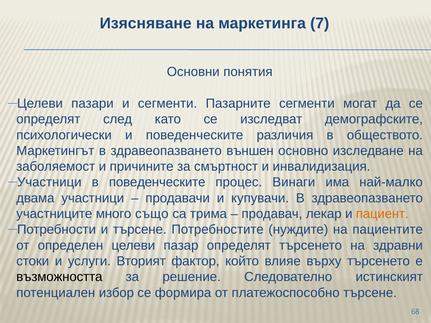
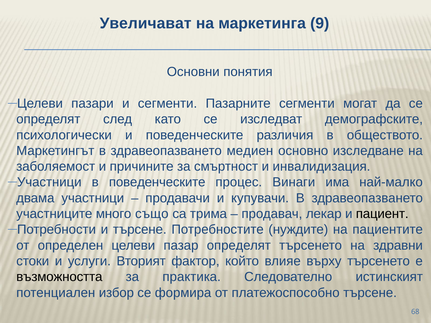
Изясняване: Изясняване -> Увеличават
7: 7 -> 9
външен: външен -> медиен
пациент colour: orange -> black
решение: решение -> практика
